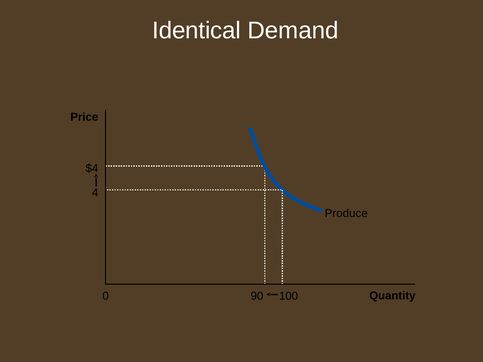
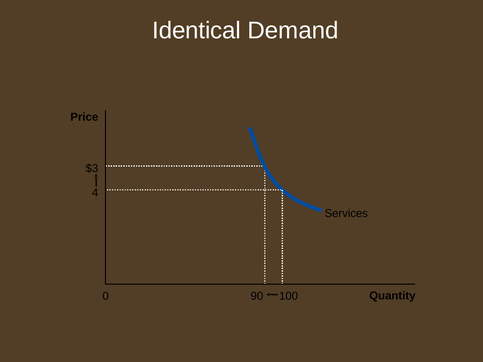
$4: $4 -> $3
Produce: Produce -> Services
